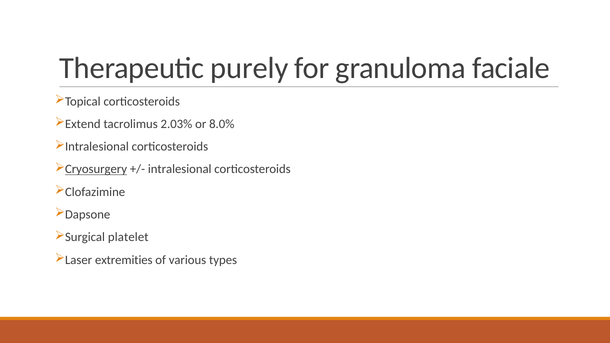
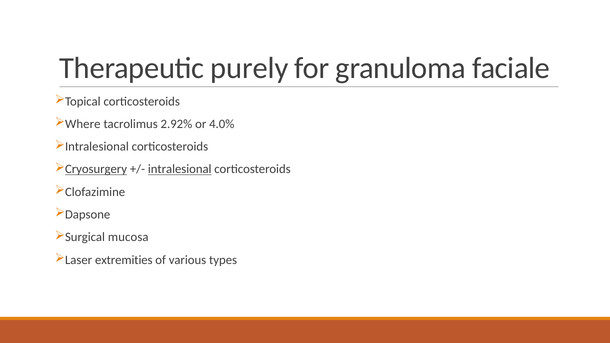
Extend: Extend -> Where
2.03%: 2.03% -> 2.92%
8.0%: 8.0% -> 4.0%
intralesional at (180, 169) underline: none -> present
platelet: platelet -> mucosa
